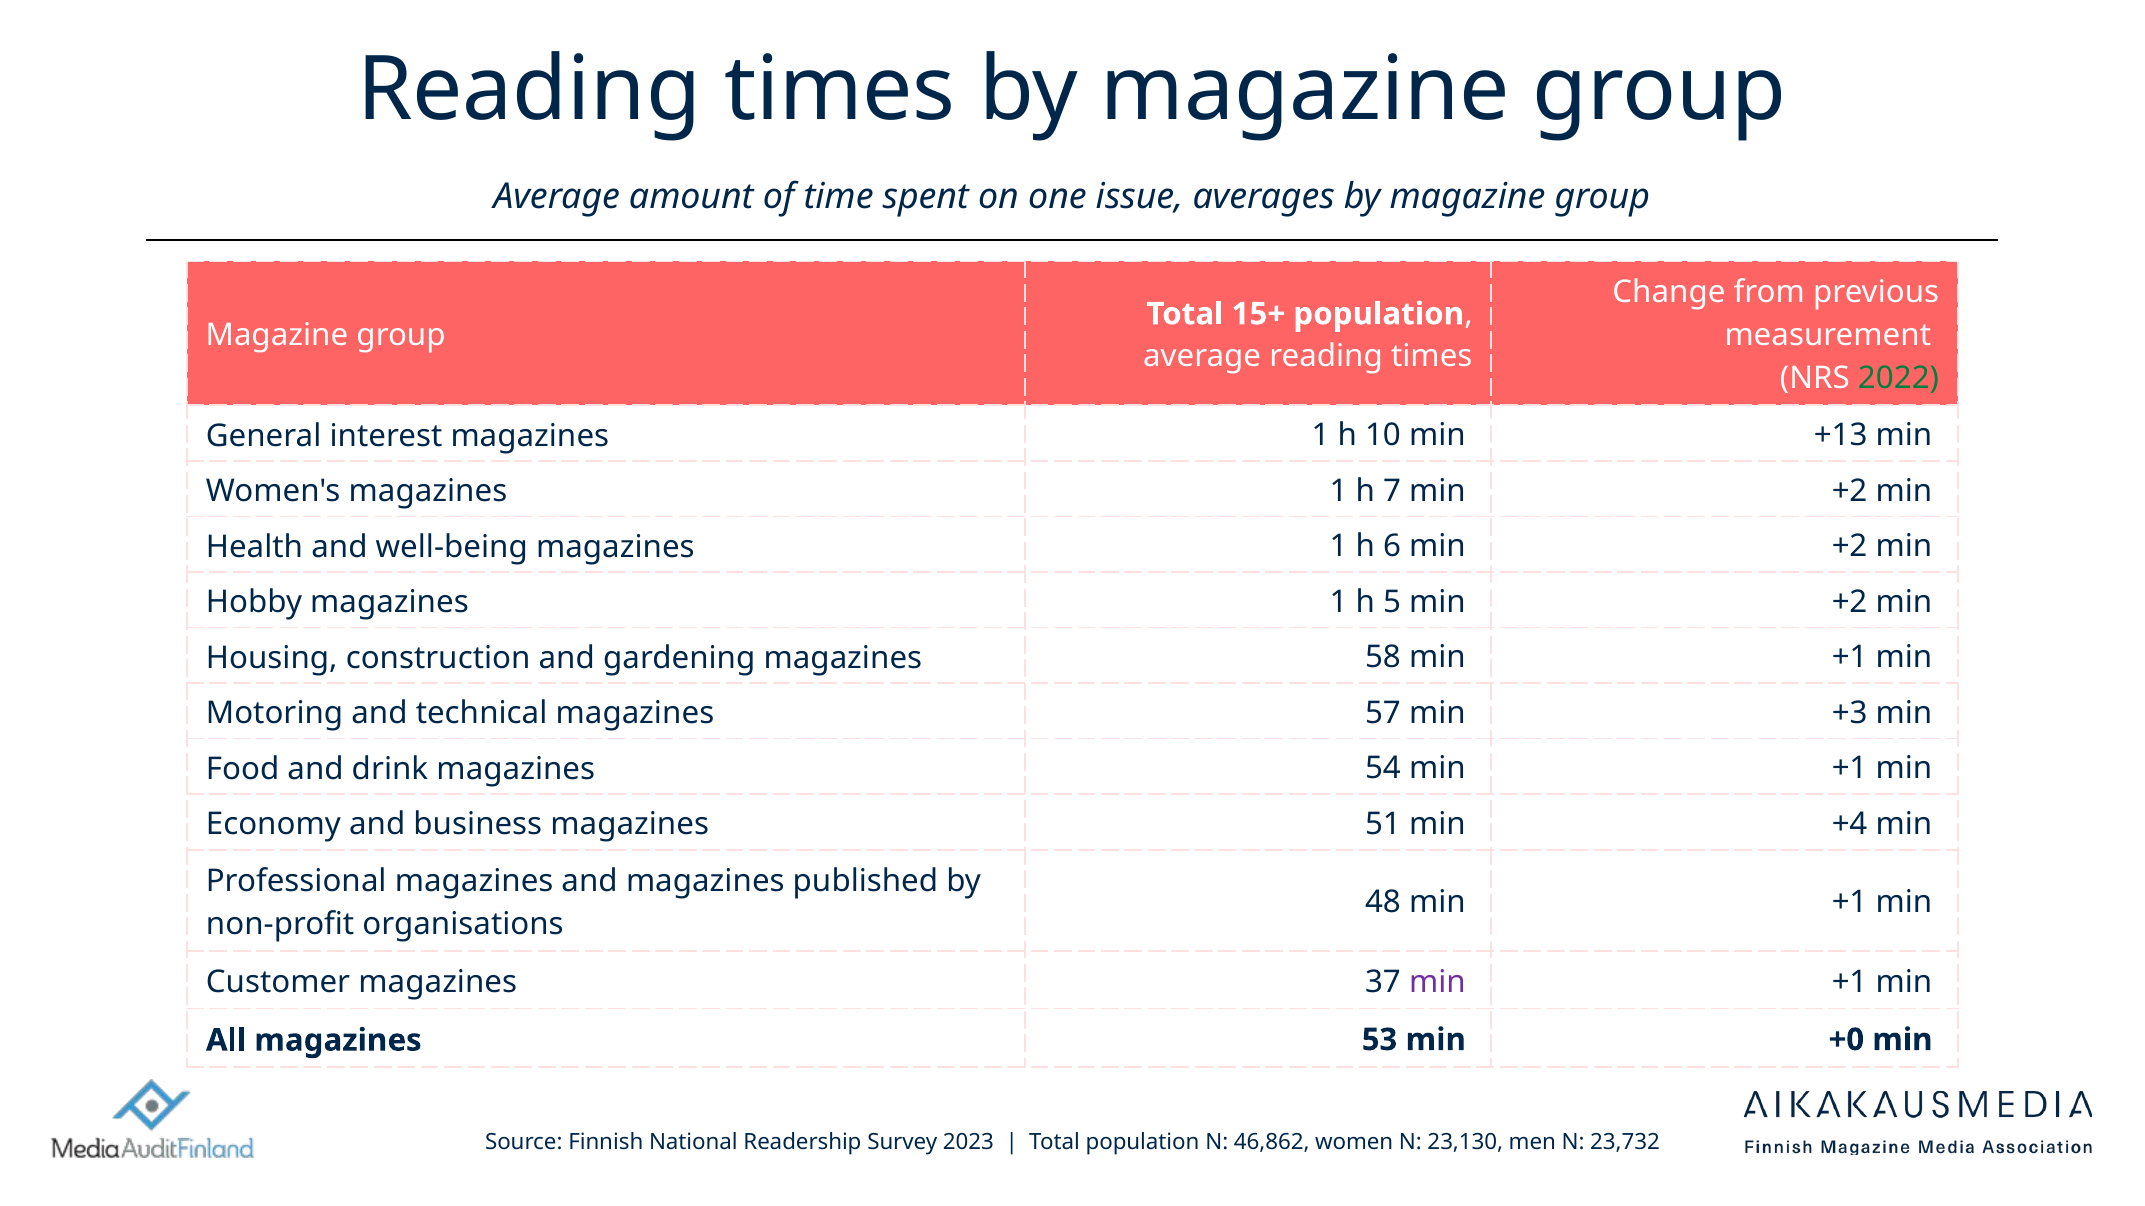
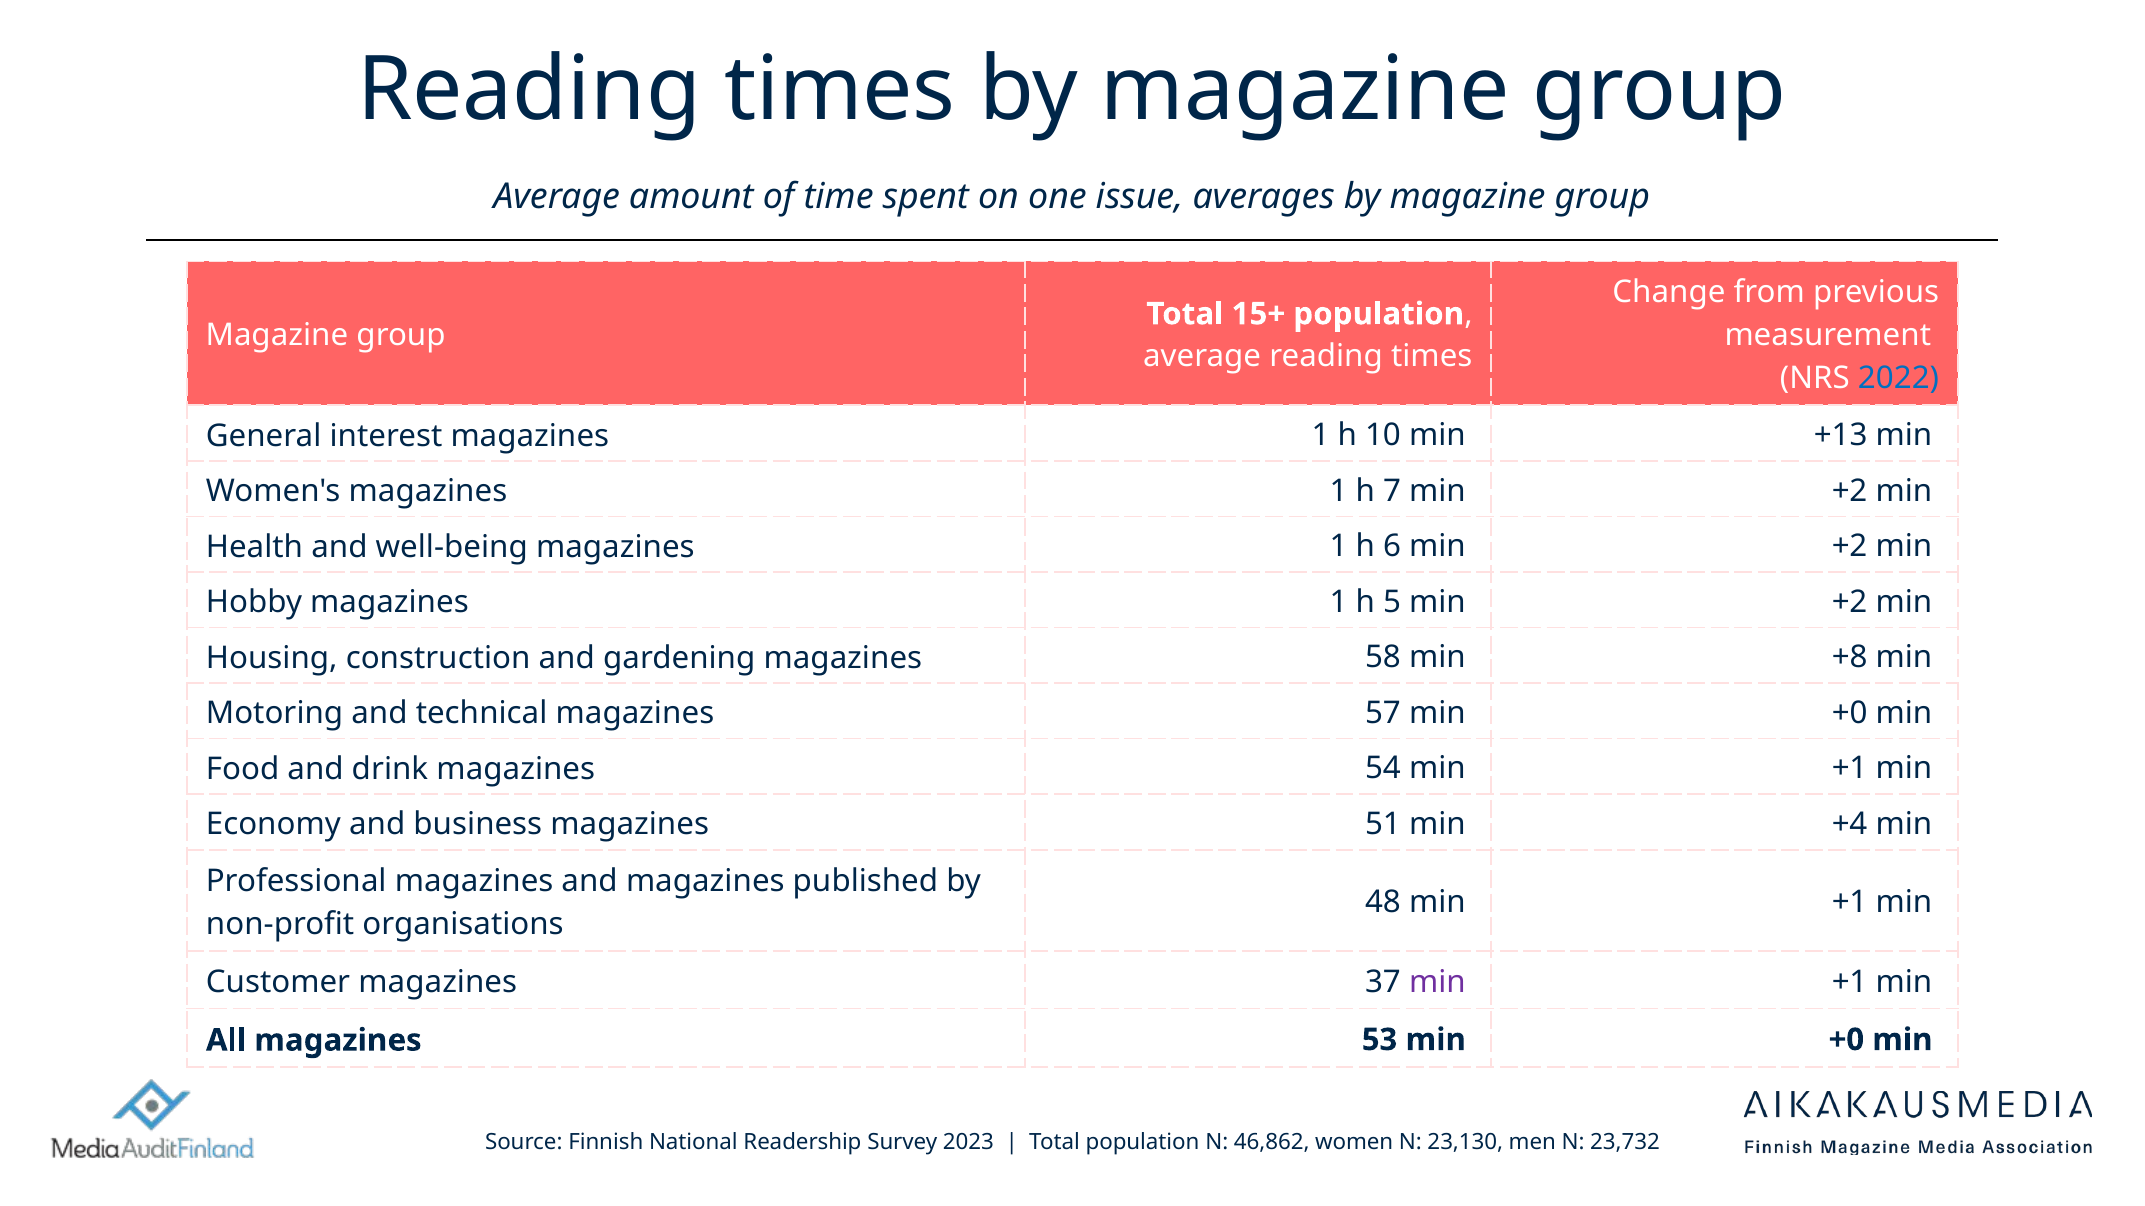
2022 colour: green -> blue
58 min +1: +1 -> +8
57 min +3: +3 -> +0
